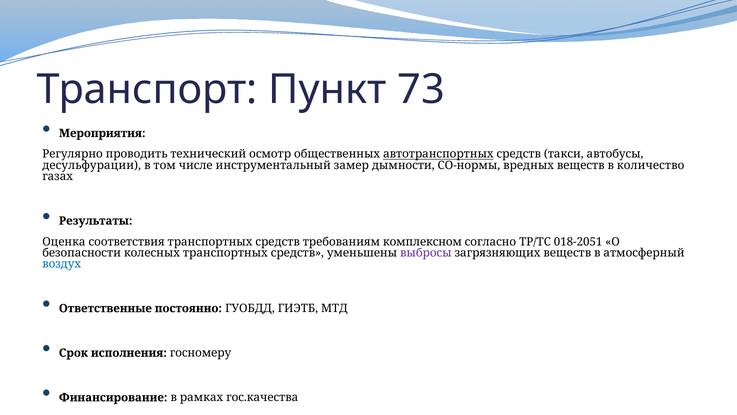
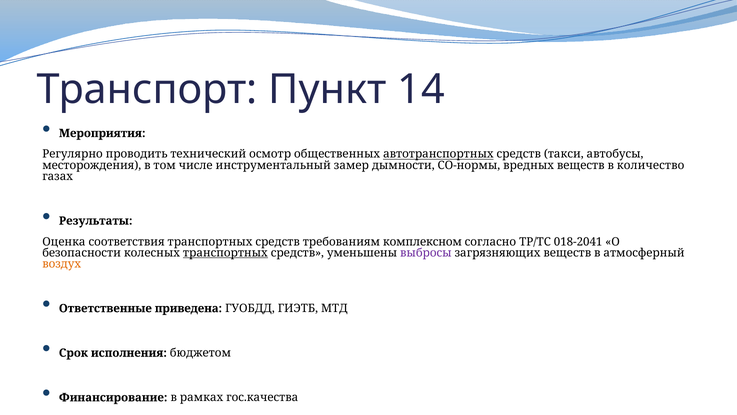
73: 73 -> 14
десульфурации: десульфурации -> месторождения
018-2051: 018-2051 -> 018-2041
транспортных at (225, 253) underline: none -> present
воздух colour: blue -> orange
постоянно: постоянно -> приведена
госномеру: госномеру -> бюджетом
